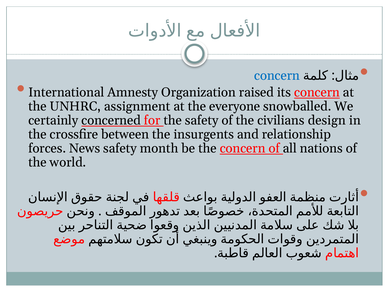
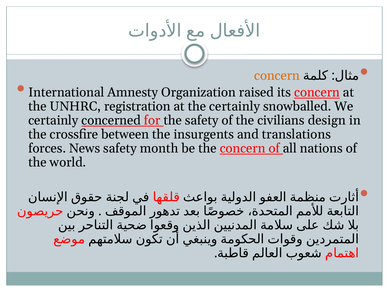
concern at (277, 76) colour: blue -> orange
assignment: assignment -> registration
the everyone: everyone -> certainly
relationship: relationship -> translations
